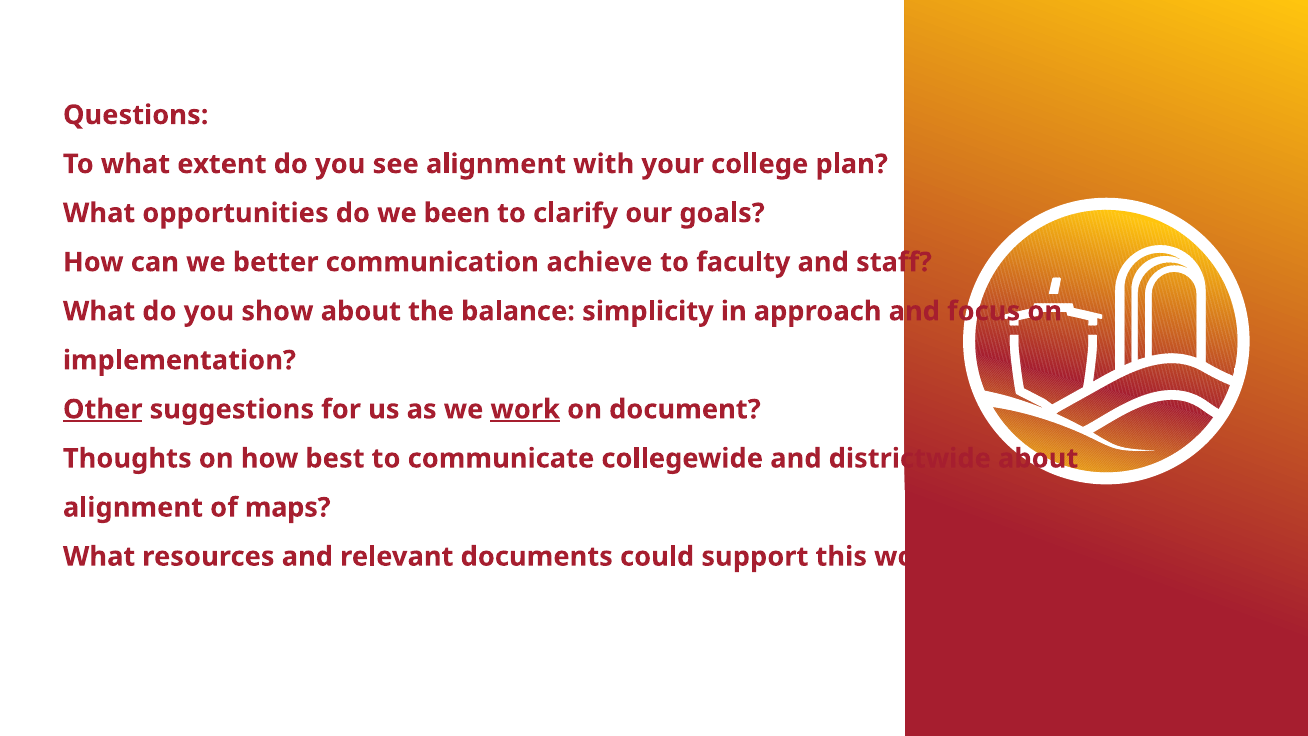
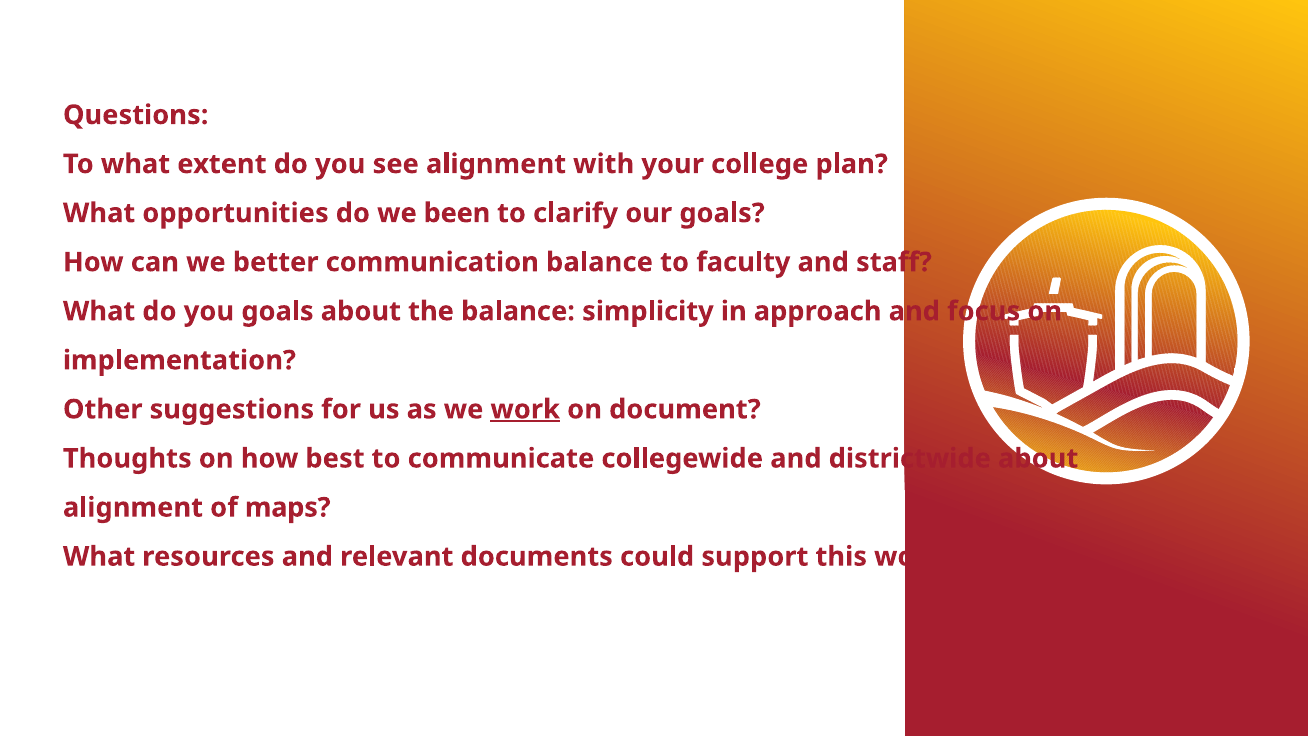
communication achieve: achieve -> balance
you show: show -> goals
Other underline: present -> none
